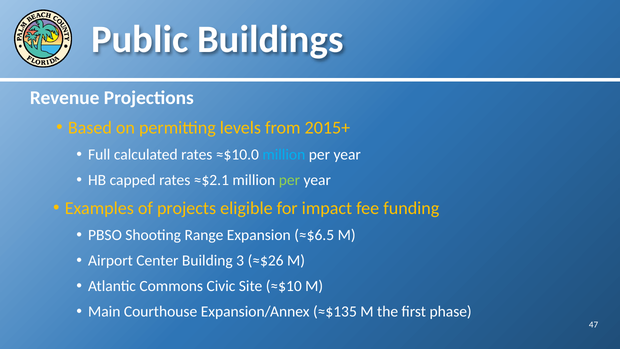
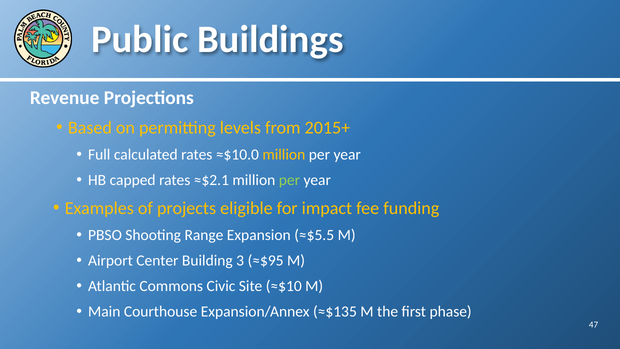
million at (284, 155) colour: light blue -> yellow
≈$6.5: ≈$6.5 -> ≈$5.5
≈$26: ≈$26 -> ≈$95
